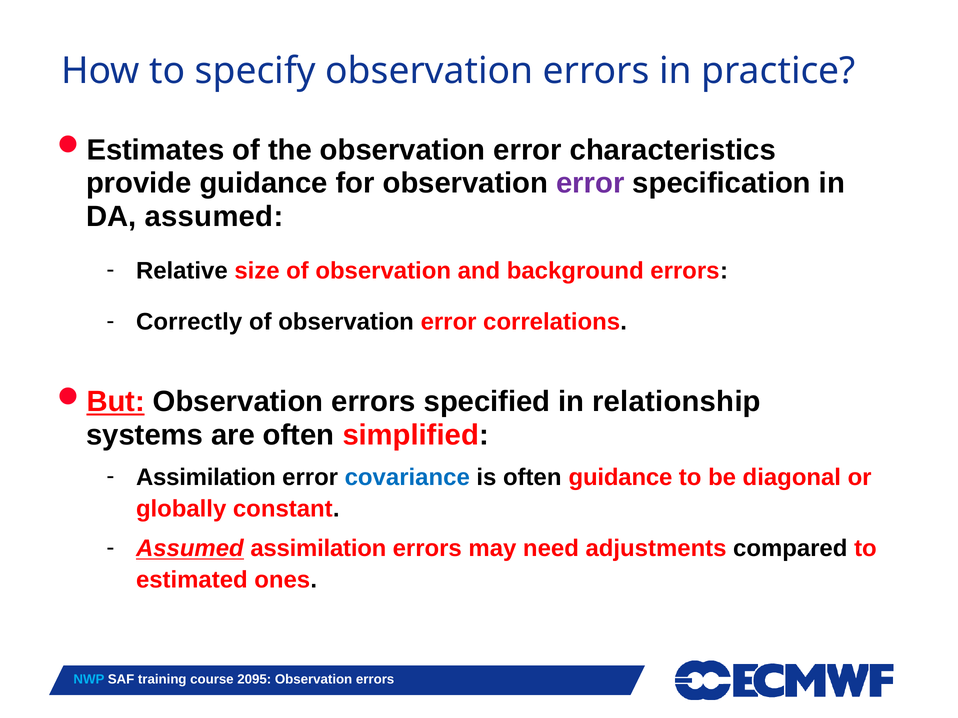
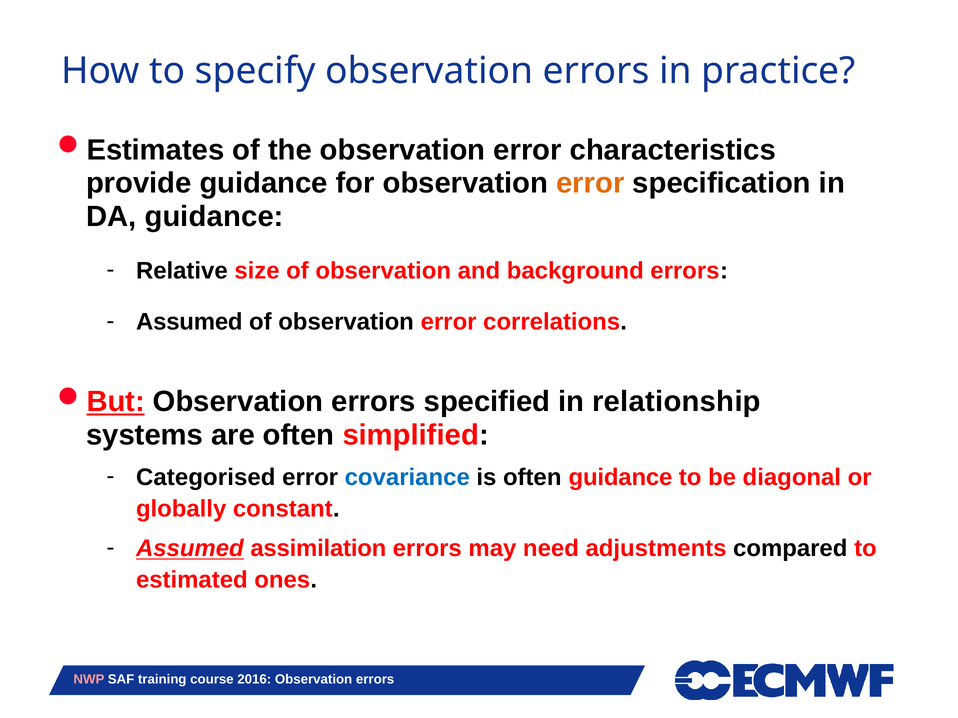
error at (590, 183) colour: purple -> orange
DA assumed: assumed -> guidance
Correctly at (189, 322): Correctly -> Assumed
Assimilation at (206, 478): Assimilation -> Categorised
NWP colour: light blue -> pink
2095: 2095 -> 2016
